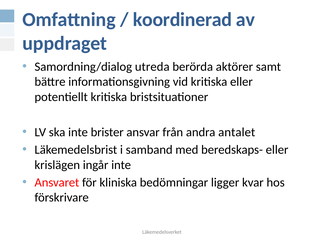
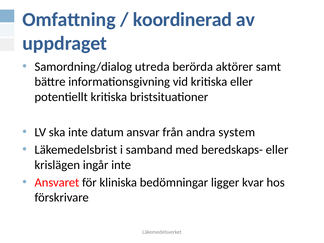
brister: brister -> datum
antalet: antalet -> system
